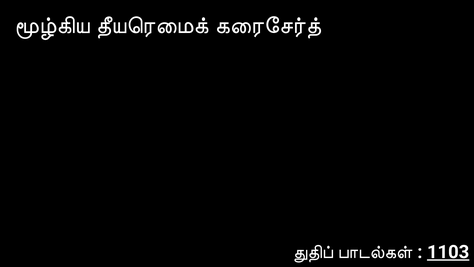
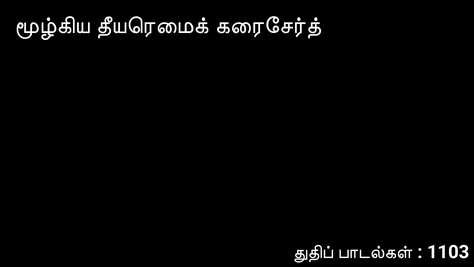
1103 underline: present -> none
